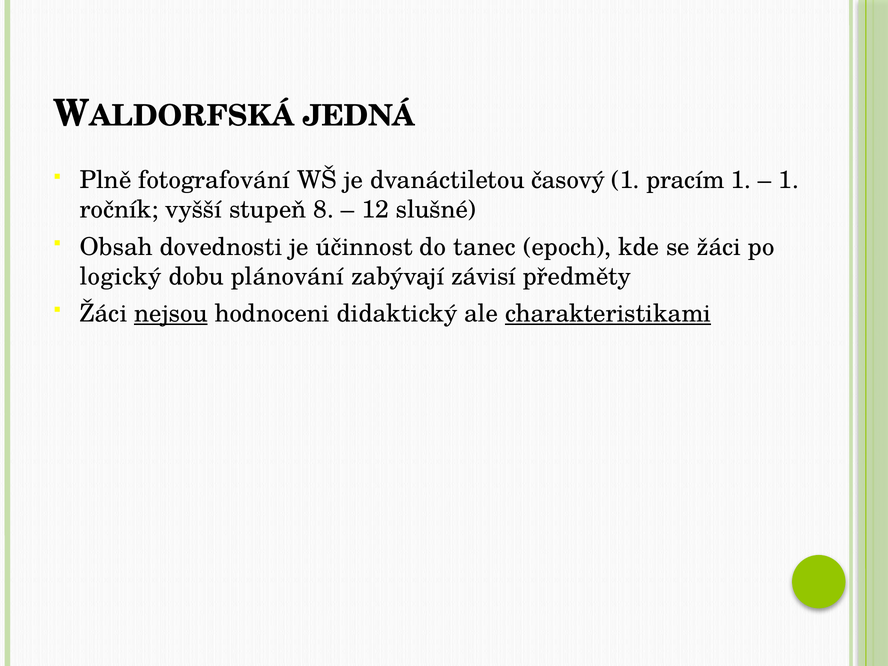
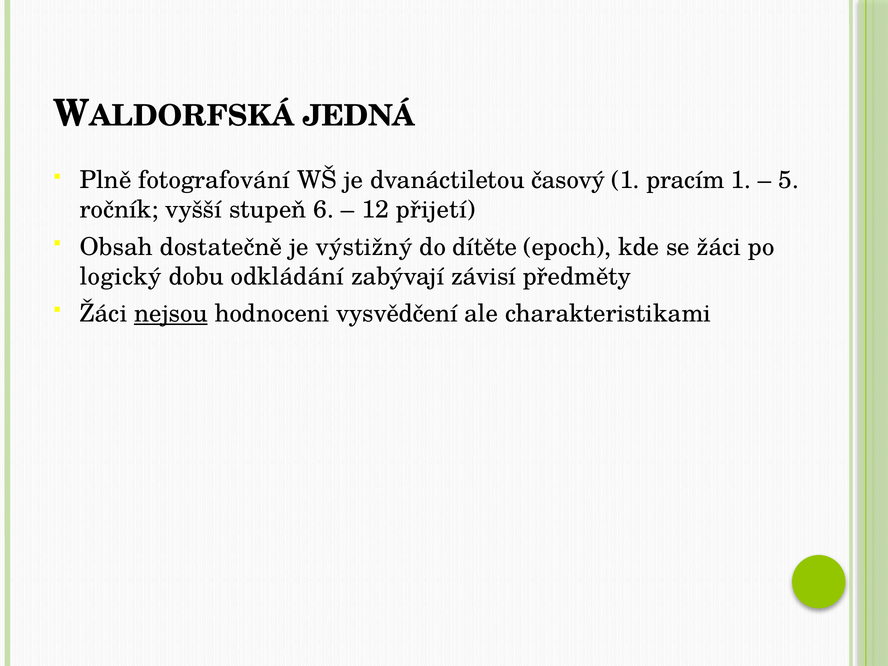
1 at (789, 180): 1 -> 5
8: 8 -> 6
slušné: slušné -> přijetí
dovednosti: dovednosti -> dostatečně
účinnost: účinnost -> výstižný
tanec: tanec -> dítěte
plánování: plánování -> odkládání
didaktický: didaktický -> vysvědčení
charakteristikami underline: present -> none
